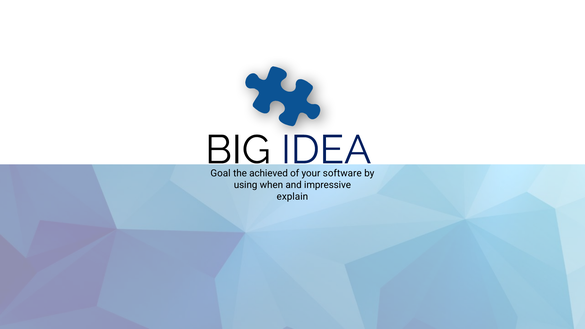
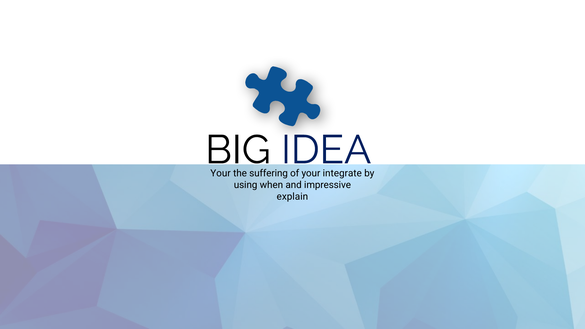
Goal at (221, 173): Goal -> Your
achieved: achieved -> suffering
software: software -> integrate
